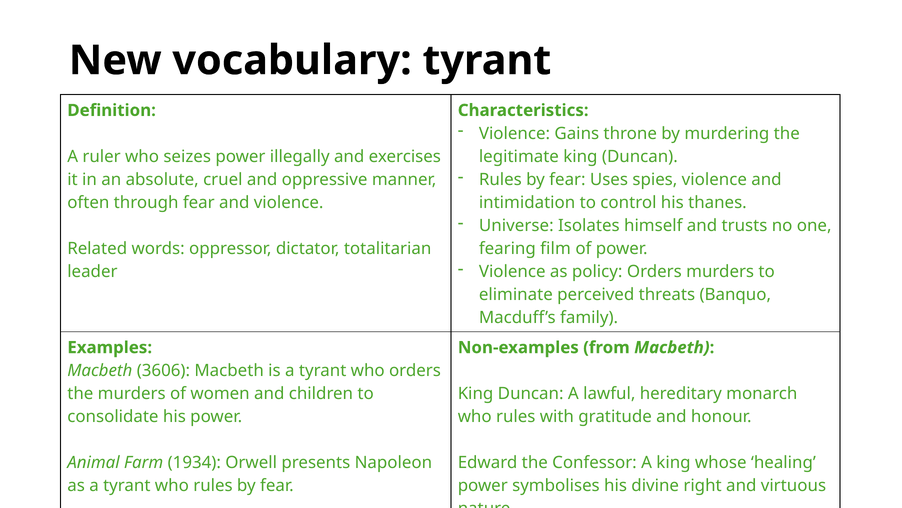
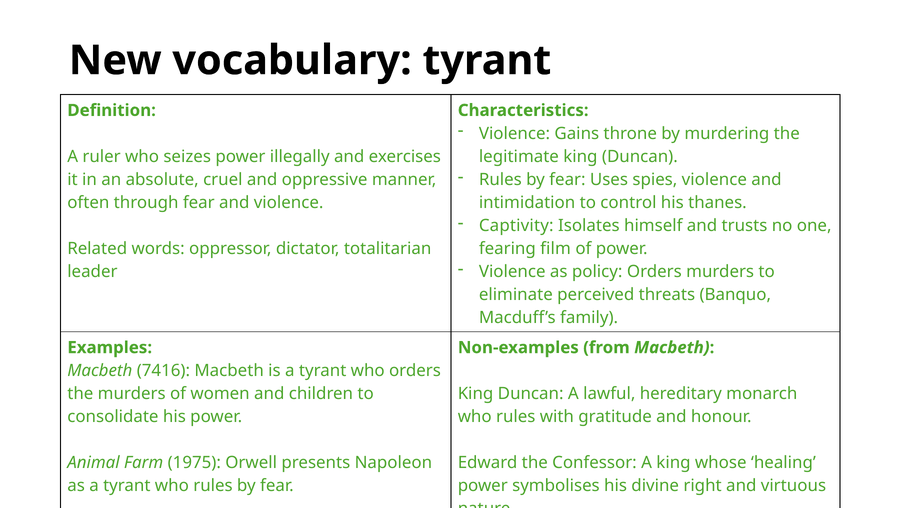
Universe: Universe -> Captivity
3606: 3606 -> 7416
1934: 1934 -> 1975
